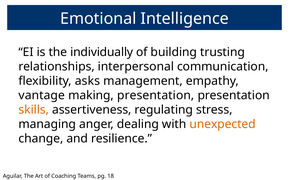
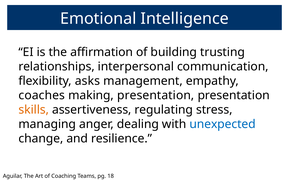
individually: individually -> affirmation
vantage: vantage -> coaches
unexpected colour: orange -> blue
